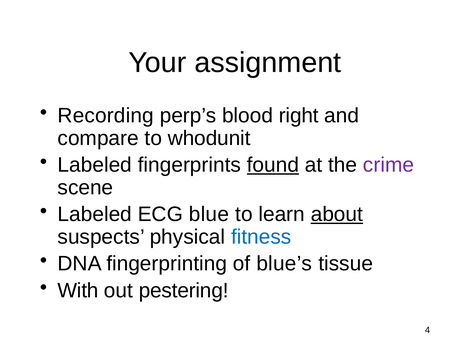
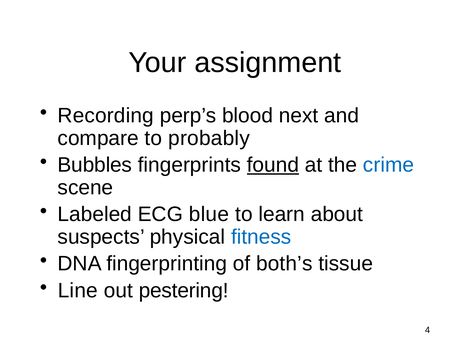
right: right -> next
whodunit: whodunit -> probably
Labeled at (95, 165): Labeled -> Bubbles
crime colour: purple -> blue
about underline: present -> none
blue’s: blue’s -> both’s
With: With -> Line
